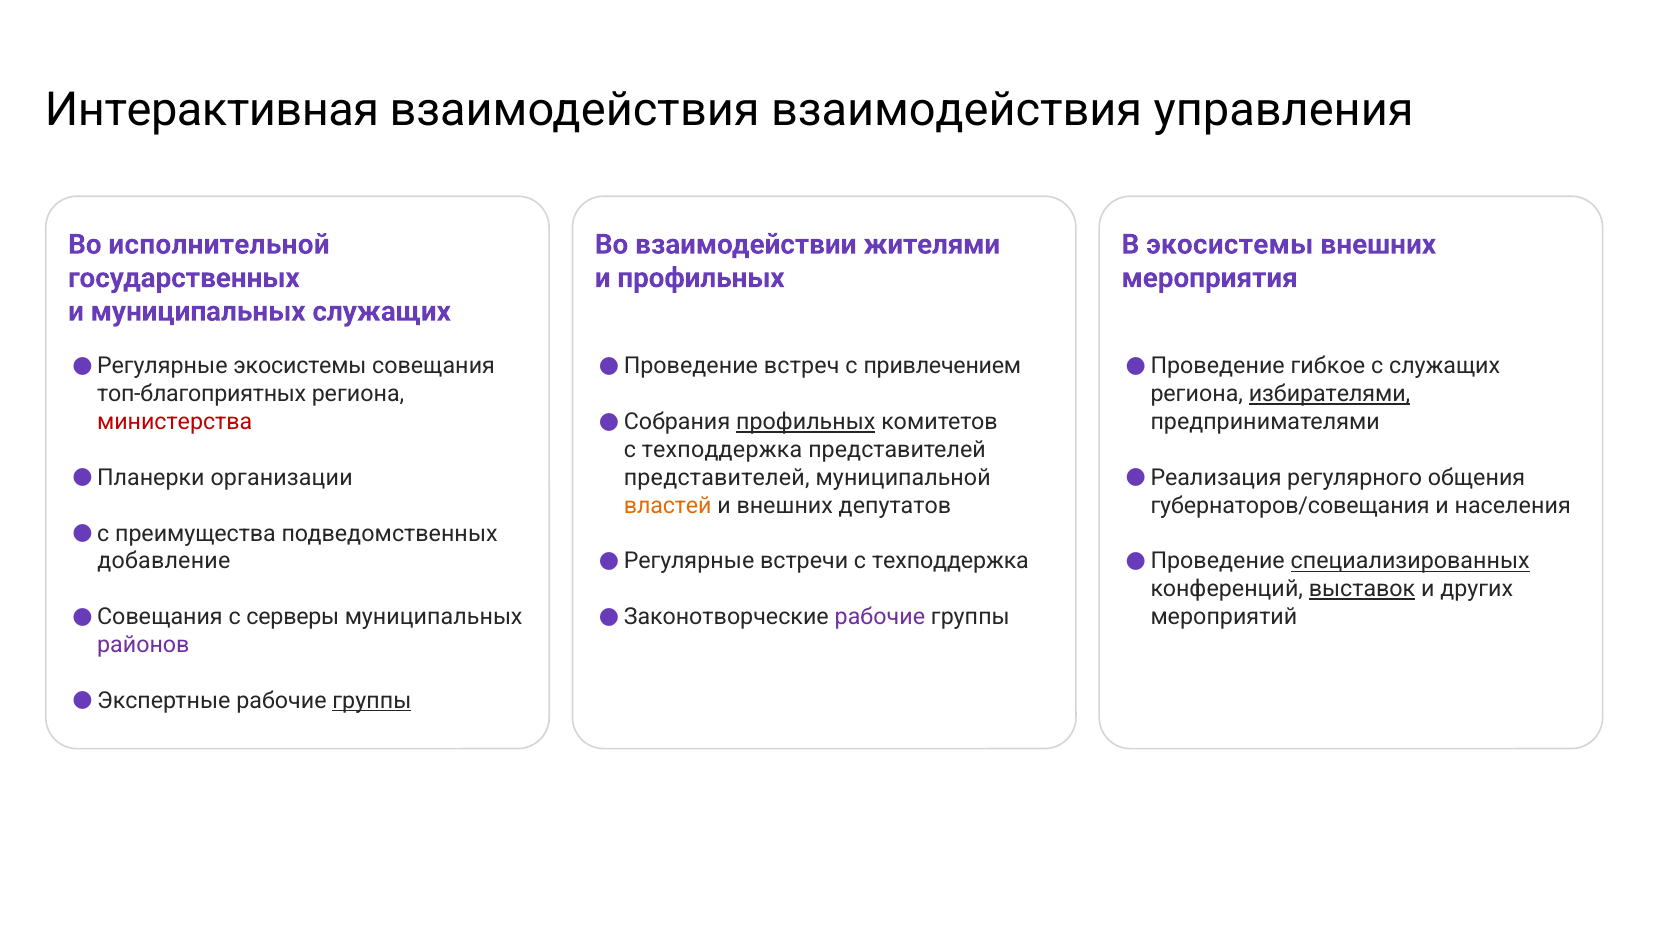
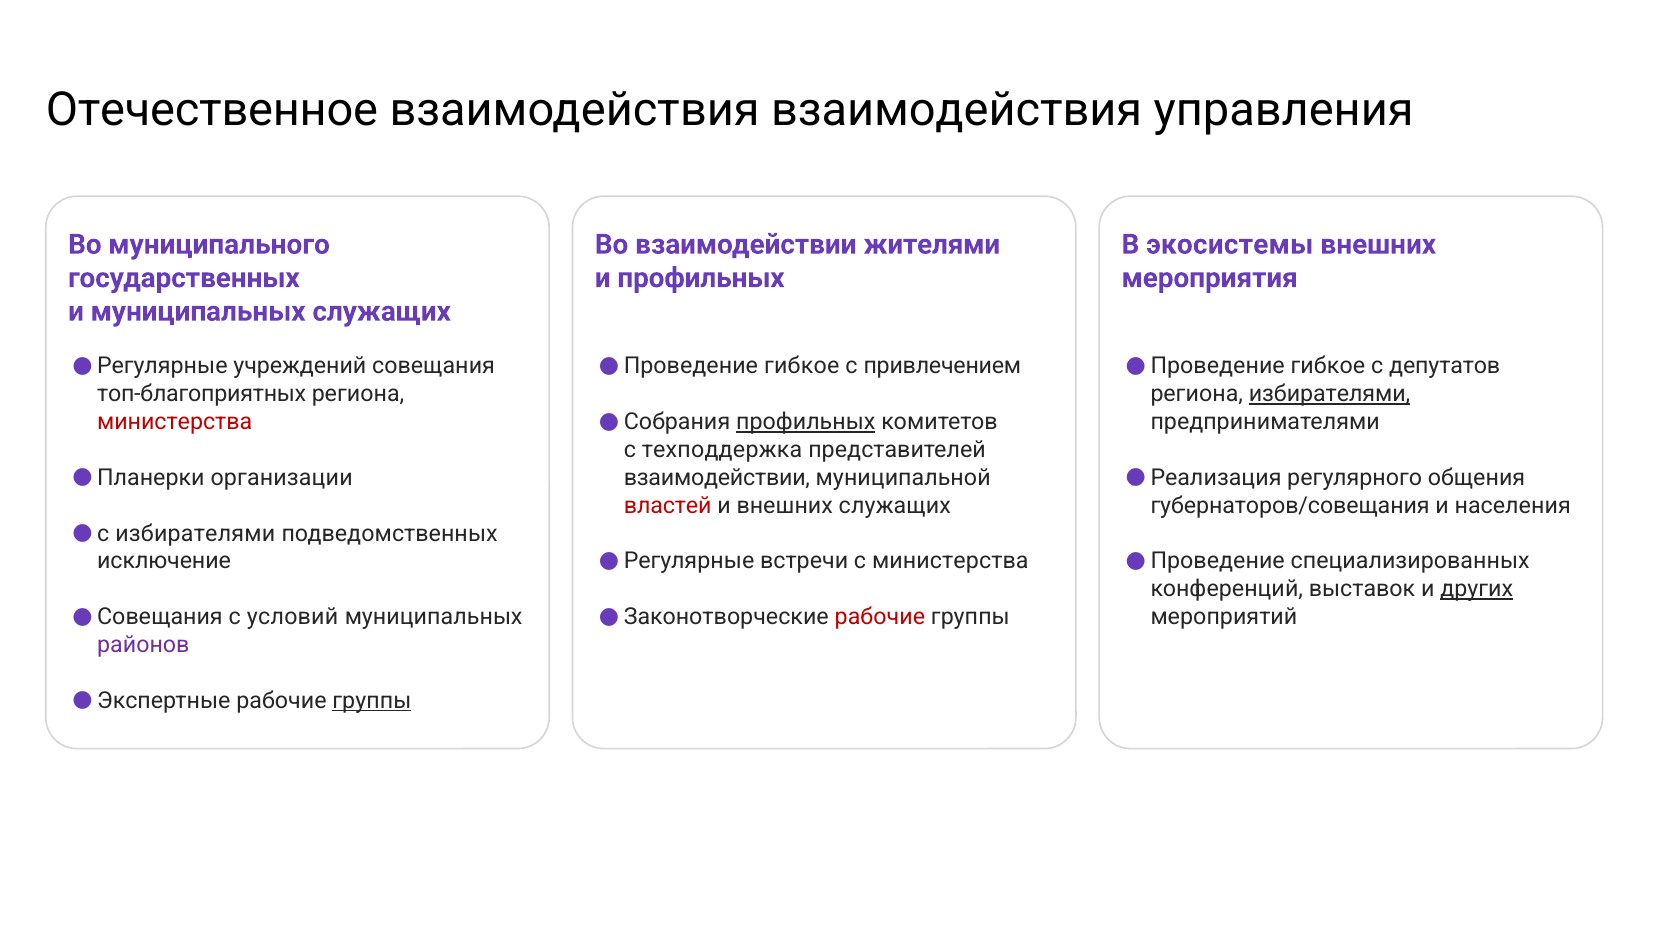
Интерактивная: Интерактивная -> Отечественное
исполнительной: исполнительной -> муниципального
экосистемы at (300, 366): экосистемы -> учреждений
встреч at (802, 366): встреч -> гибкое
с служащих: служащих -> депутатов
представителей at (717, 478): представителей -> взаимодействии
властей colour: orange -> red
внешних депутатов: депутатов -> служащих
преимущества at (195, 534): преимущества -> избирателями
встречи с техподдержка: техподдержка -> министерства
специализированных underline: present -> none
добавление: добавление -> исключение
выставок underline: present -> none
других underline: none -> present
серверы: серверы -> условий
рабочие at (880, 617) colour: purple -> red
